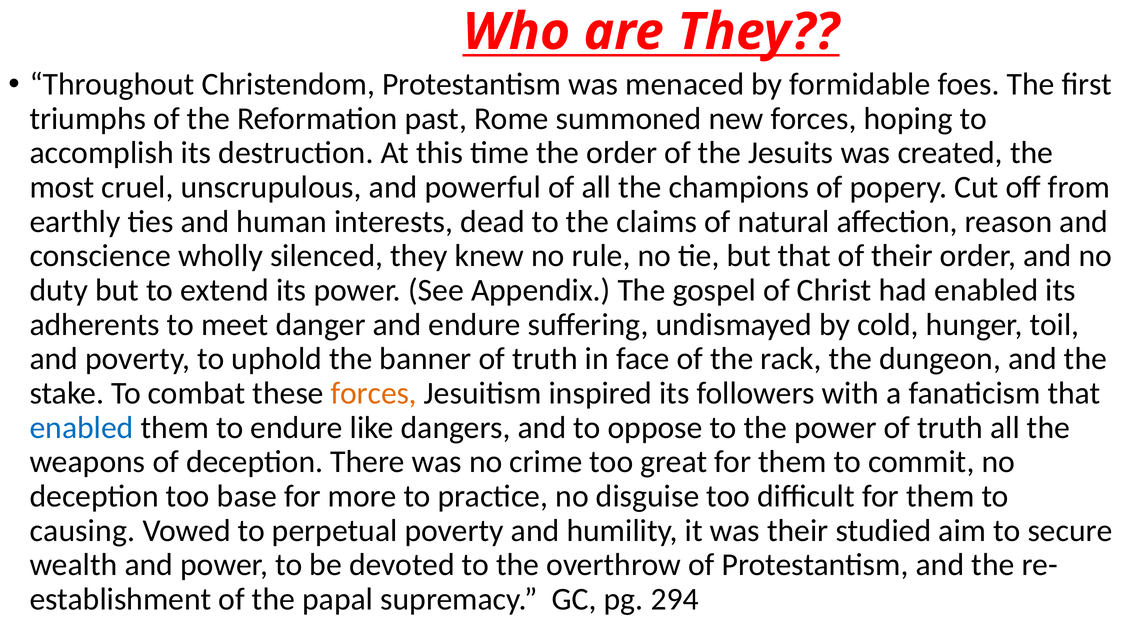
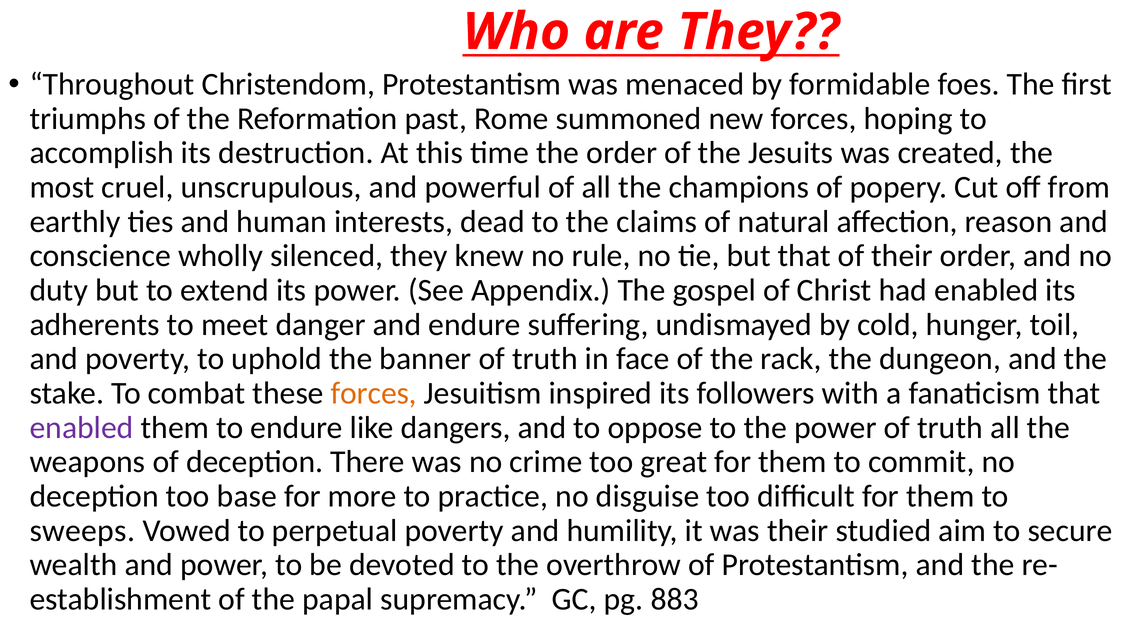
enabled at (82, 427) colour: blue -> purple
causing: causing -> sweeps
294: 294 -> 883
